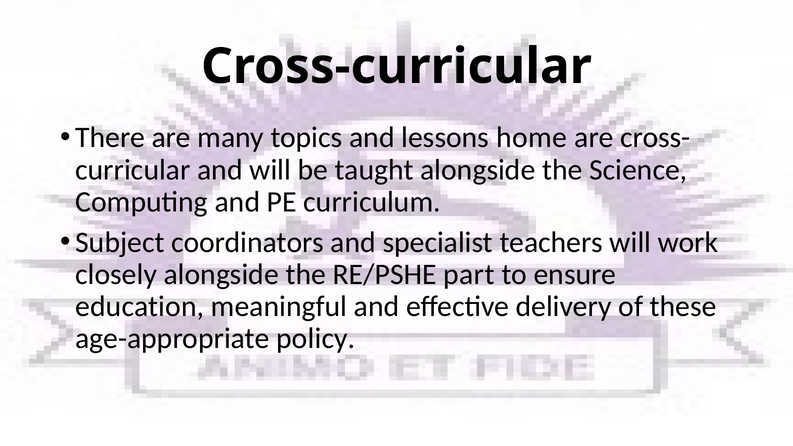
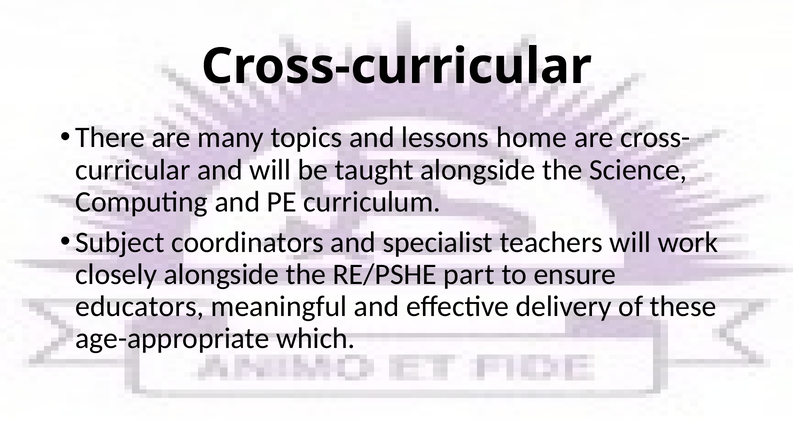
education: education -> educators
policy: policy -> which
